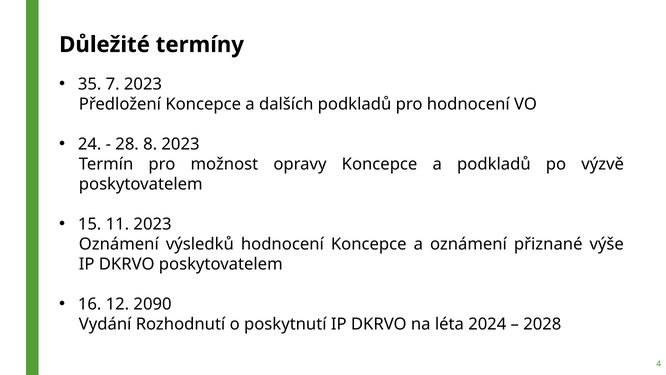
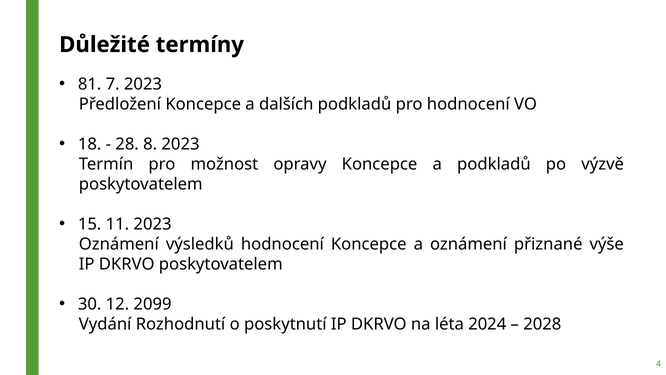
35: 35 -> 81
24: 24 -> 18
16: 16 -> 30
2090: 2090 -> 2099
